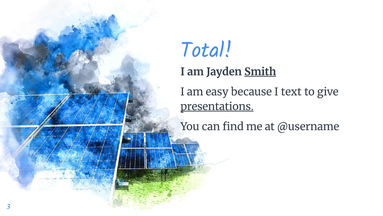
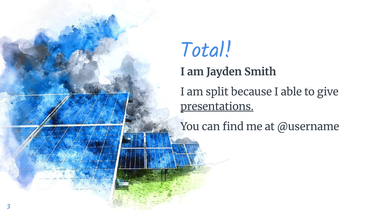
Smith underline: present -> none
easy: easy -> split
text: text -> able
